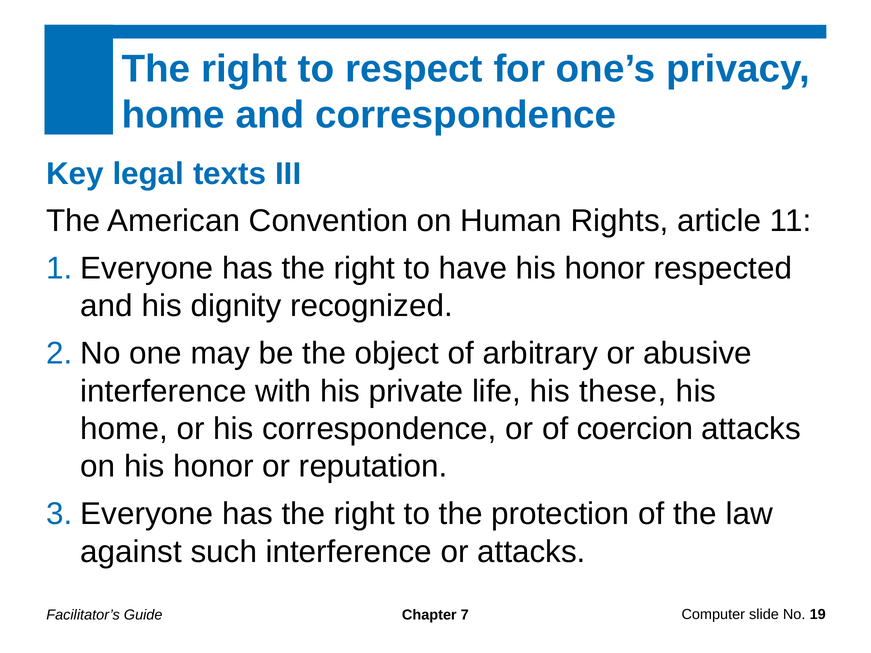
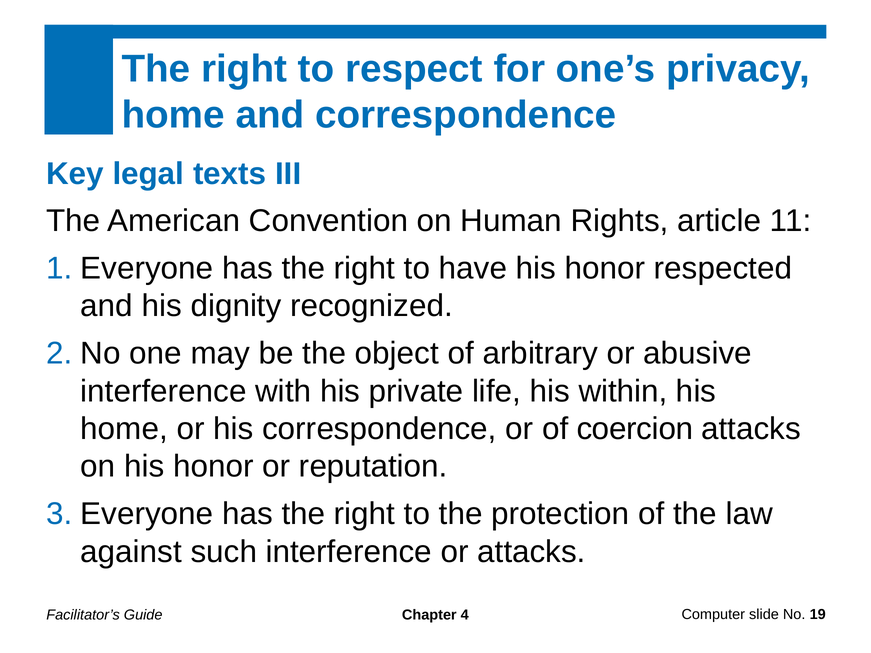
these: these -> within
7: 7 -> 4
